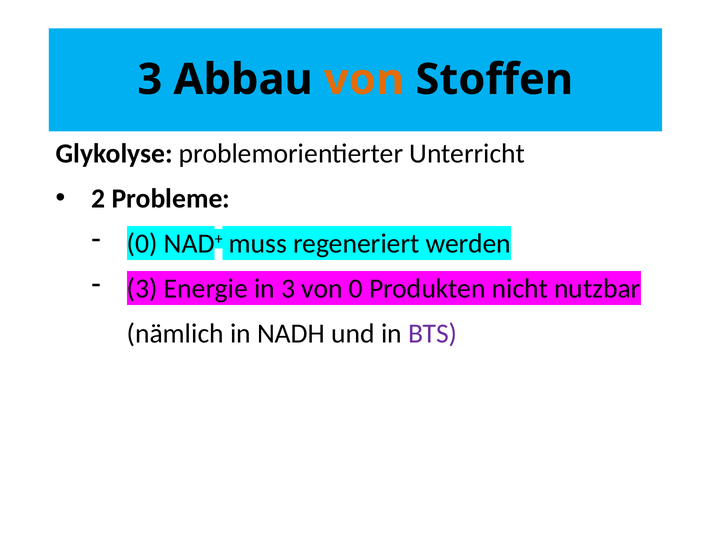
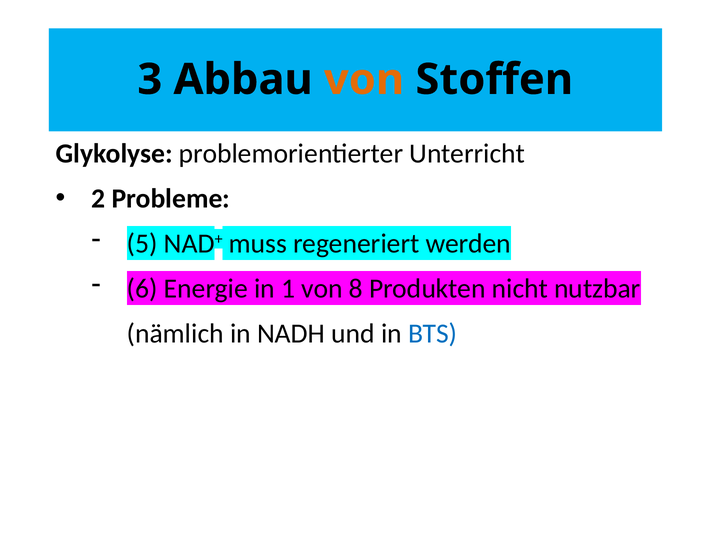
0 at (142, 244): 0 -> 5
3 at (142, 289): 3 -> 6
in 3: 3 -> 1
von 0: 0 -> 8
BTS colour: purple -> blue
